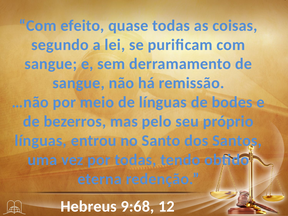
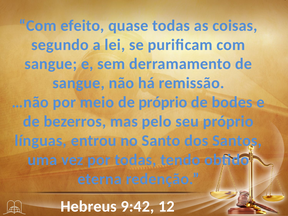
de línguas: línguas -> próprio
9:68: 9:68 -> 9:42
